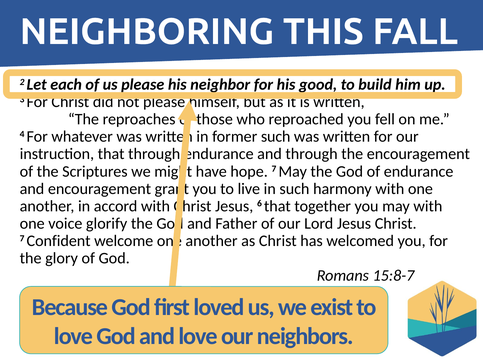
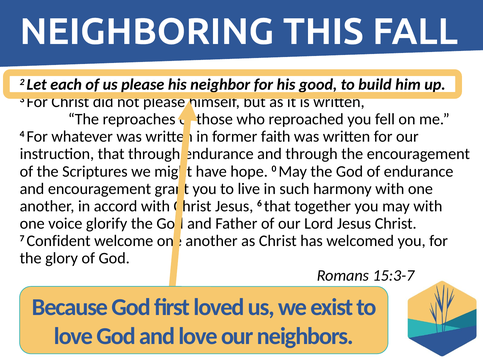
former such: such -> faith
hope 7: 7 -> 0
15:8-7: 15:8-7 -> 15:3-7
